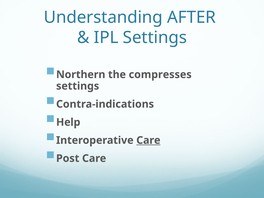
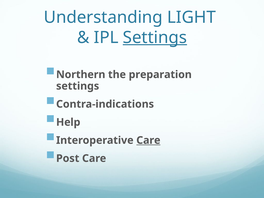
AFTER: AFTER -> LIGHT
Settings at (155, 38) underline: none -> present
compresses: compresses -> preparation
